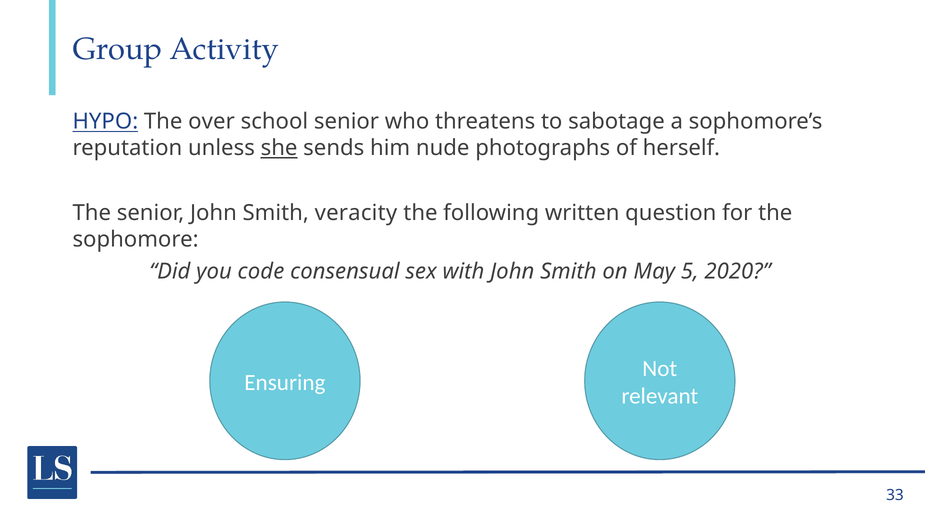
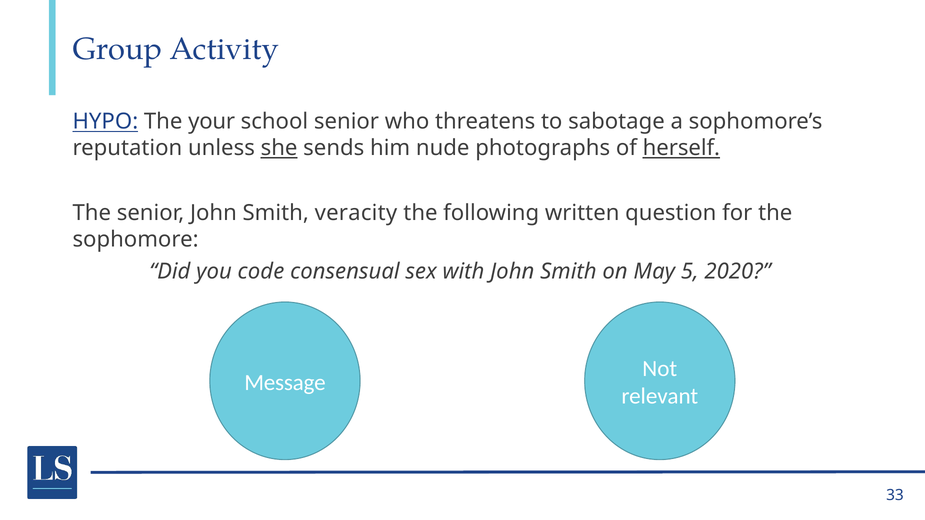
over: over -> your
herself underline: none -> present
Ensuring: Ensuring -> Message
